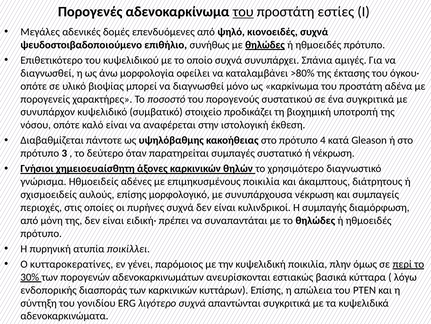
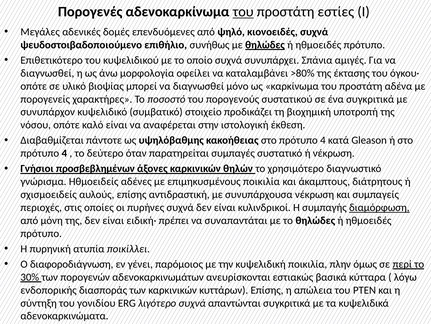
3 at (64, 153): 3 -> 4
χημειοευαίσθητη: χημειοευαίσθητη -> προσβεβλημένων
μορφολογικό: μορφολογικό -> αντιδραστική
διαμόρφωση underline: none -> present
κυτταροκερατίνες: κυτταροκερατίνες -> διαφοροδιάγνωση
